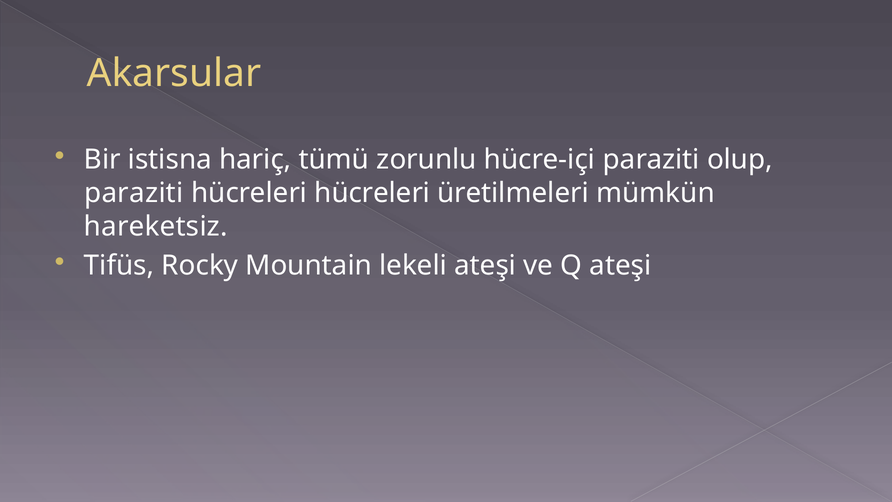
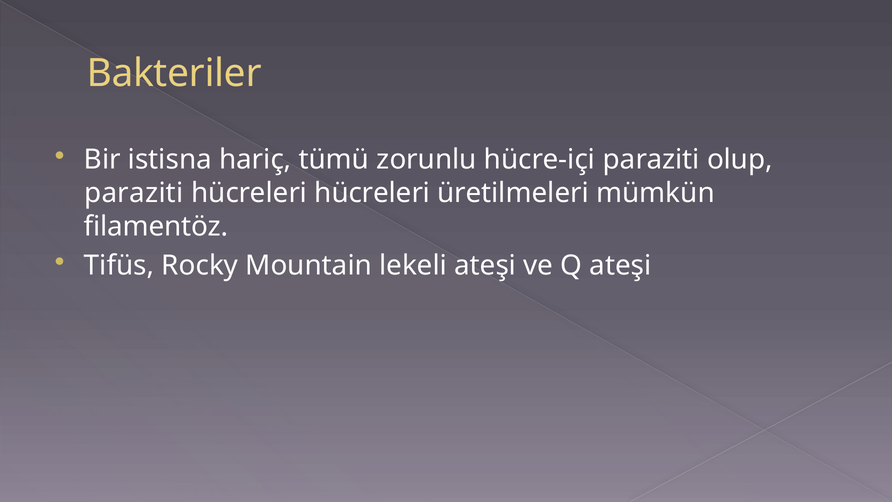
Akarsular: Akarsular -> Bakteriler
hareketsiz: hareketsiz -> filamentöz
